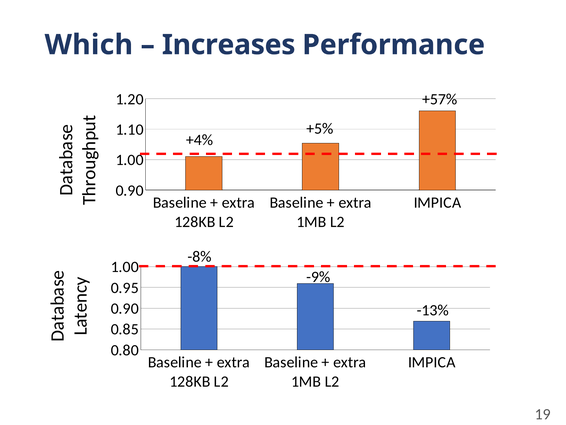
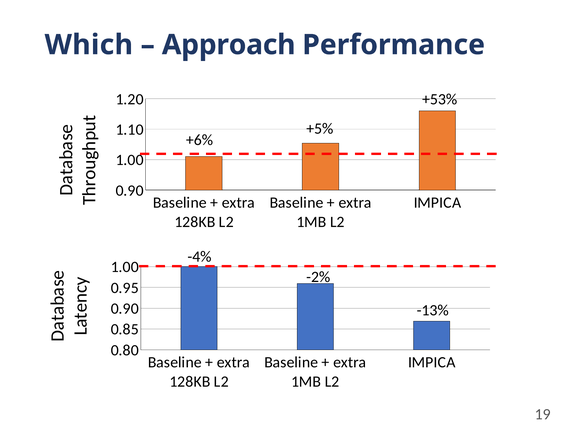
Increases: Increases -> Approach
+57%: +57% -> +53%
+4%: +4% -> +6%
-8%: -8% -> -4%
-9%: -9% -> -2%
